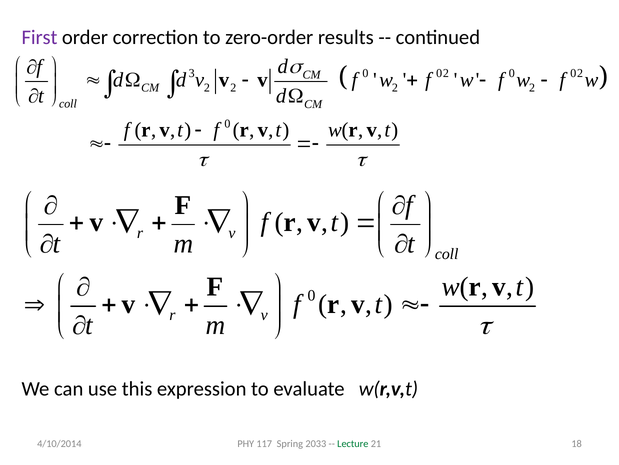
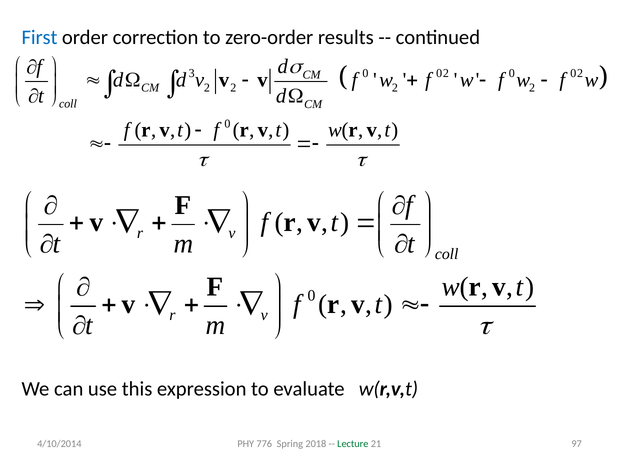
First colour: purple -> blue
117: 117 -> 776
2033: 2033 -> 2018
18: 18 -> 97
